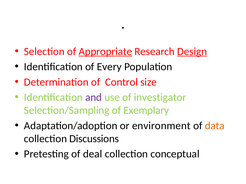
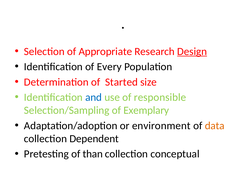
Appropriate underline: present -> none
Control: Control -> Started
and colour: purple -> blue
investigator: investigator -> responsible
Discussions: Discussions -> Dependent
deal: deal -> than
